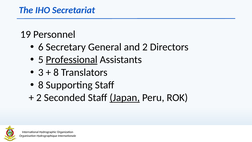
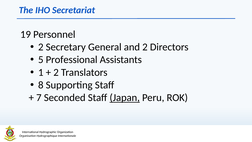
6 at (41, 47): 6 -> 2
Professional underline: present -> none
3: 3 -> 1
8 at (56, 72): 8 -> 2
2 at (39, 98): 2 -> 7
